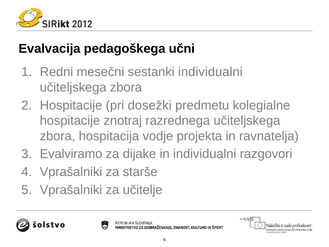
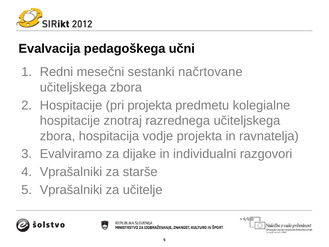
sestanki individualni: individualni -> načrtovane
pri dosežki: dosežki -> projekta
